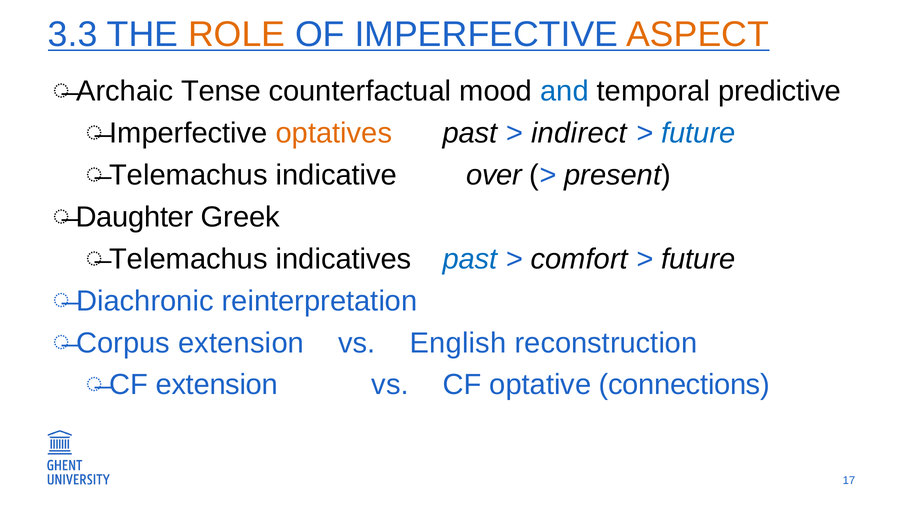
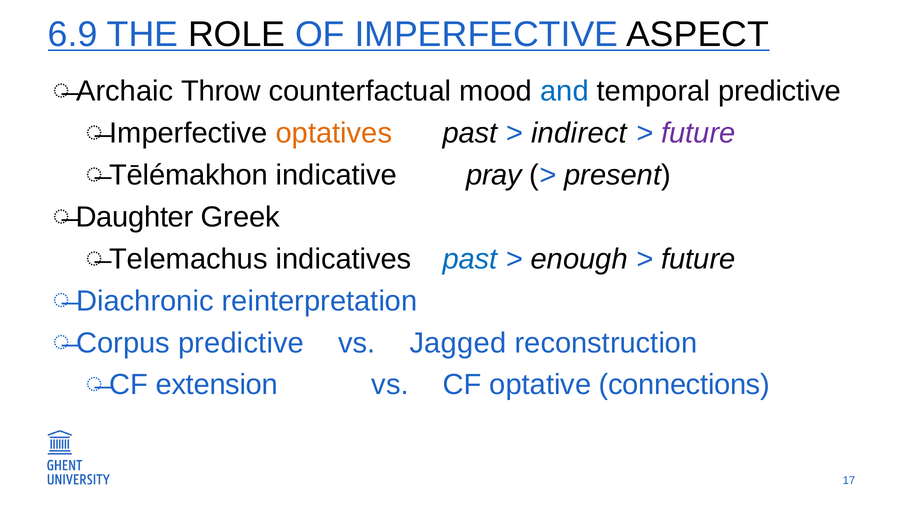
3.3: 3.3 -> 6.9
ROLE colour: orange -> black
ASPECT colour: orange -> black
Tense: Tense -> Throw
future at (698, 133) colour: blue -> purple
Telemachus at (188, 175): Telemachus -> Tēlémakhon
over: over -> pray
comfort: comfort -> enough
Corpus extension: extension -> predictive
English: English -> Jagged
